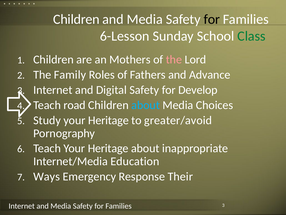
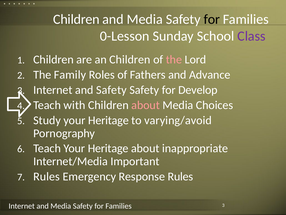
6-Lesson: 6-Lesson -> 0-Lesson
Class colour: green -> purple
an Mothers: Mothers -> Children
and Digital: Digital -> Safety
road: road -> with
about at (146, 105) colour: light blue -> pink
greater/avoid: greater/avoid -> varying/avoid
Education: Education -> Important
Ways at (47, 176): Ways -> Rules
Response Their: Their -> Rules
